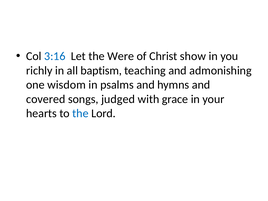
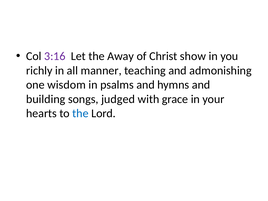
3:16 colour: blue -> purple
Were: Were -> Away
baptism: baptism -> manner
covered: covered -> building
